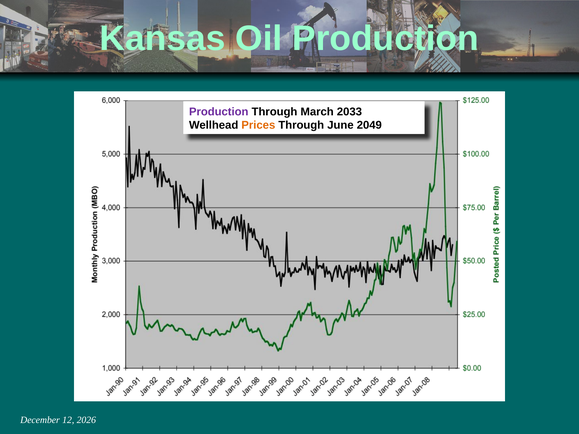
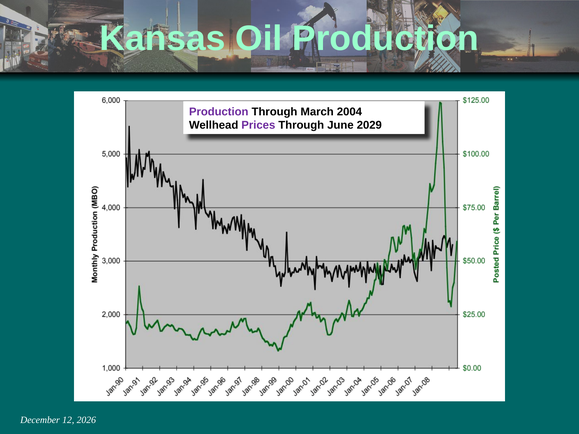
2033: 2033 -> 2004
Prices colour: orange -> purple
2049: 2049 -> 2029
